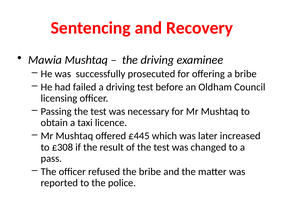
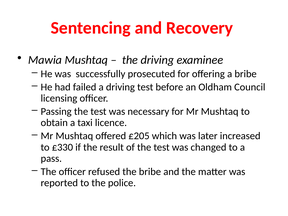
£445: £445 -> £205
£308: £308 -> £330
